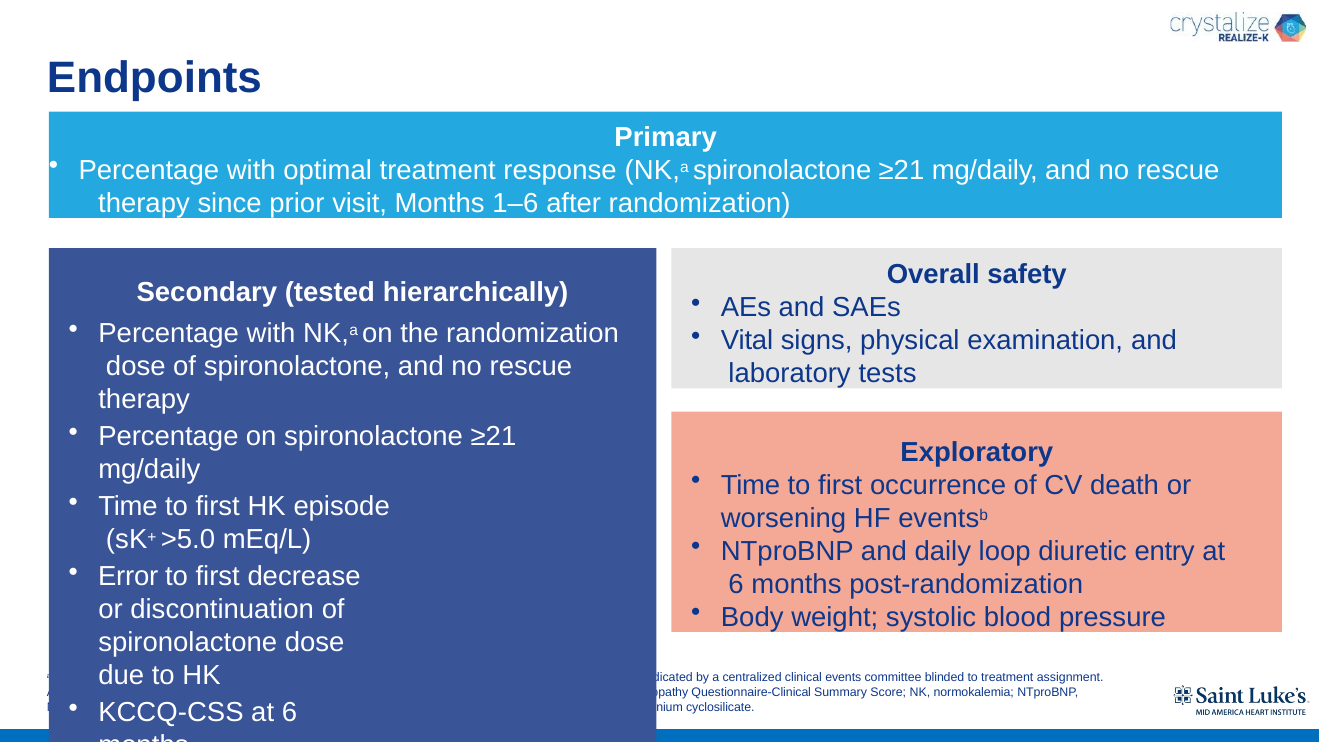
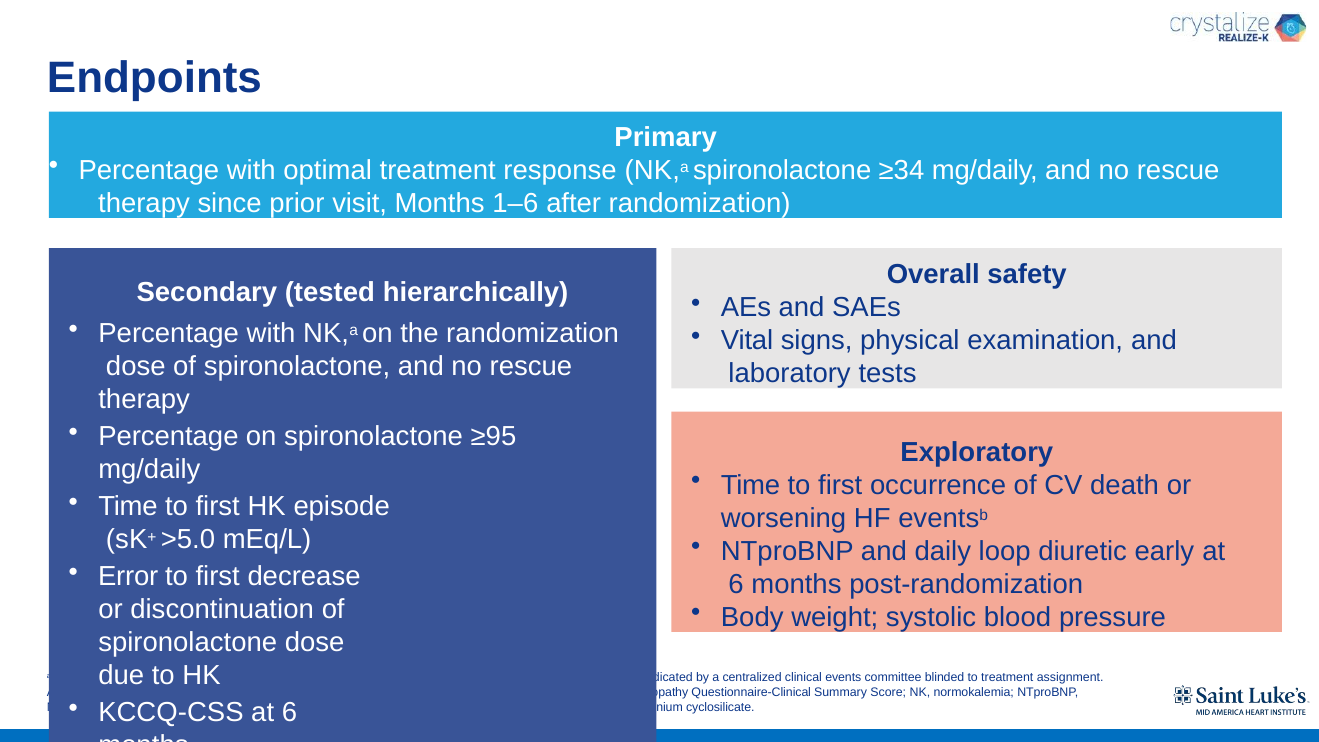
a spironolactone ≥21: ≥21 -> ≥34
on spironolactone ≥21: ≥21 -> ≥95
entry: entry -> early
